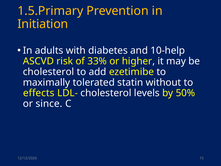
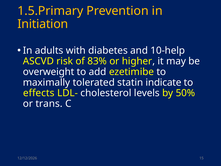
33%: 33% -> 83%
cholesterol at (49, 72): cholesterol -> overweight
without: without -> indicate
since: since -> trans
